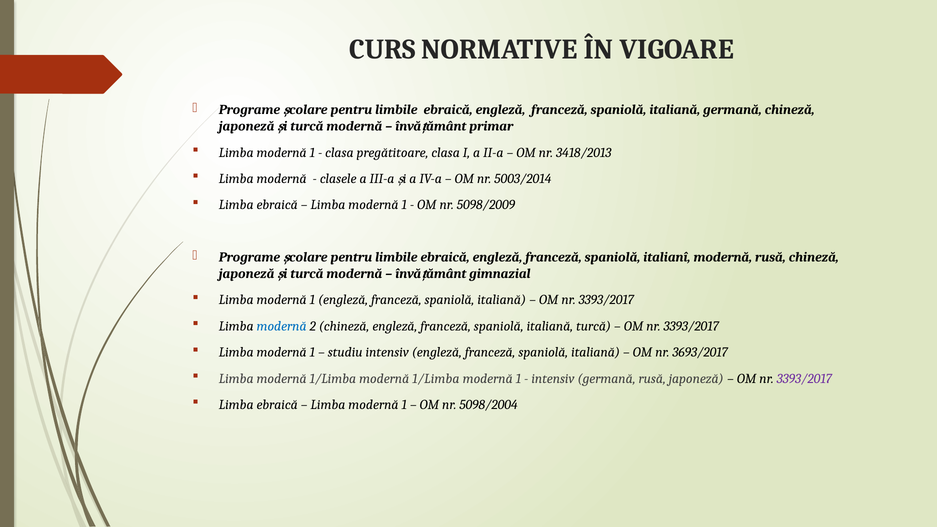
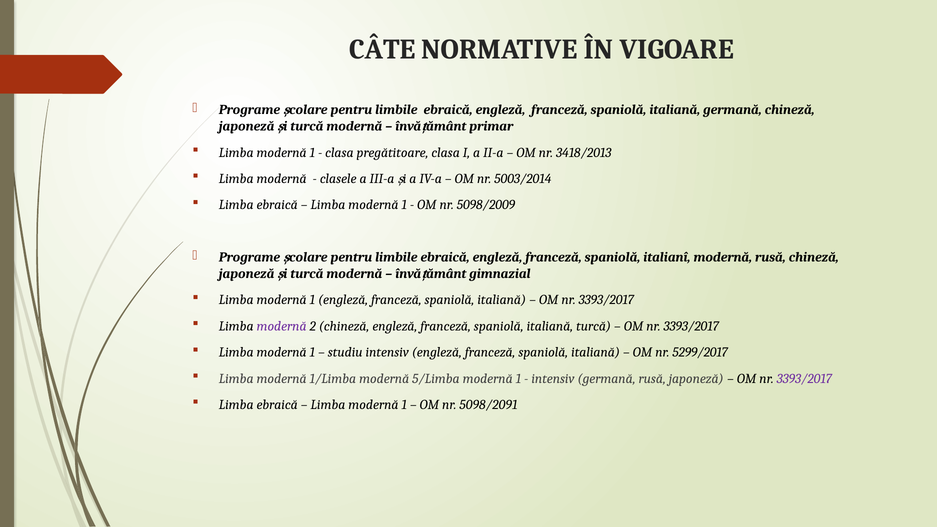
CURS: CURS -> CÂTE
modernă at (282, 326) colour: blue -> purple
3693/2017: 3693/2017 -> 5299/2017
1/Limba modernă 1/Limba: 1/Limba -> 5/Limba
5098/2004: 5098/2004 -> 5098/2091
